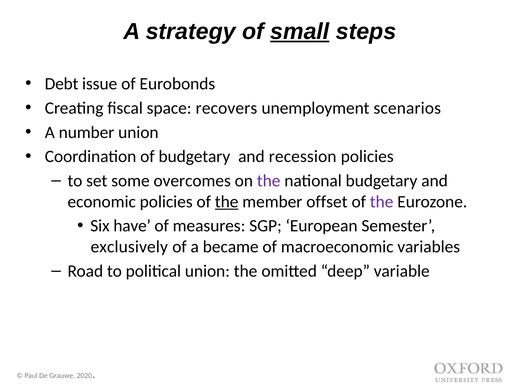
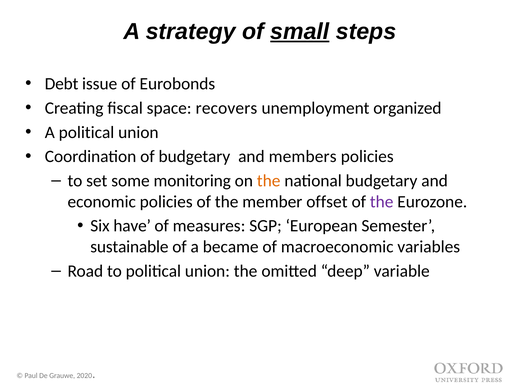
scenarios: scenarios -> organized
A number: number -> political
recession: recession -> members
overcomes: overcomes -> monitoring
the at (269, 181) colour: purple -> orange
the at (227, 202) underline: present -> none
exclusively: exclusively -> sustainable
